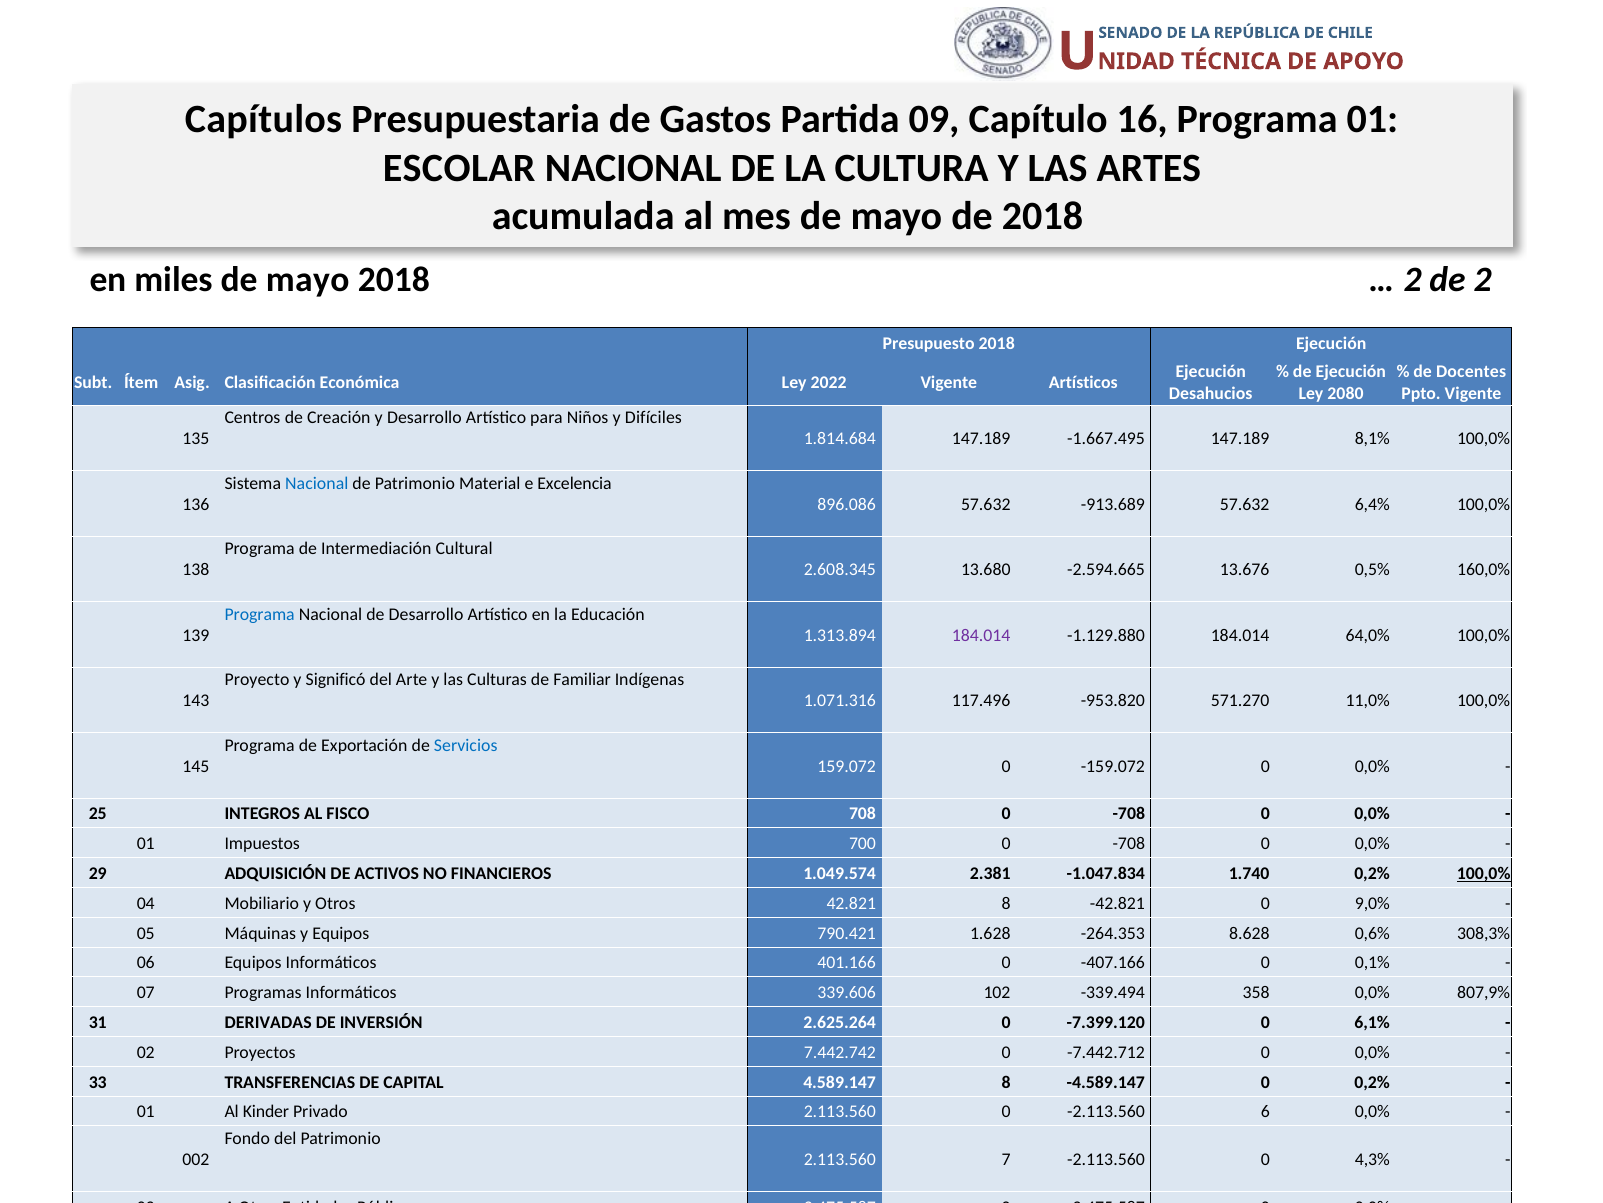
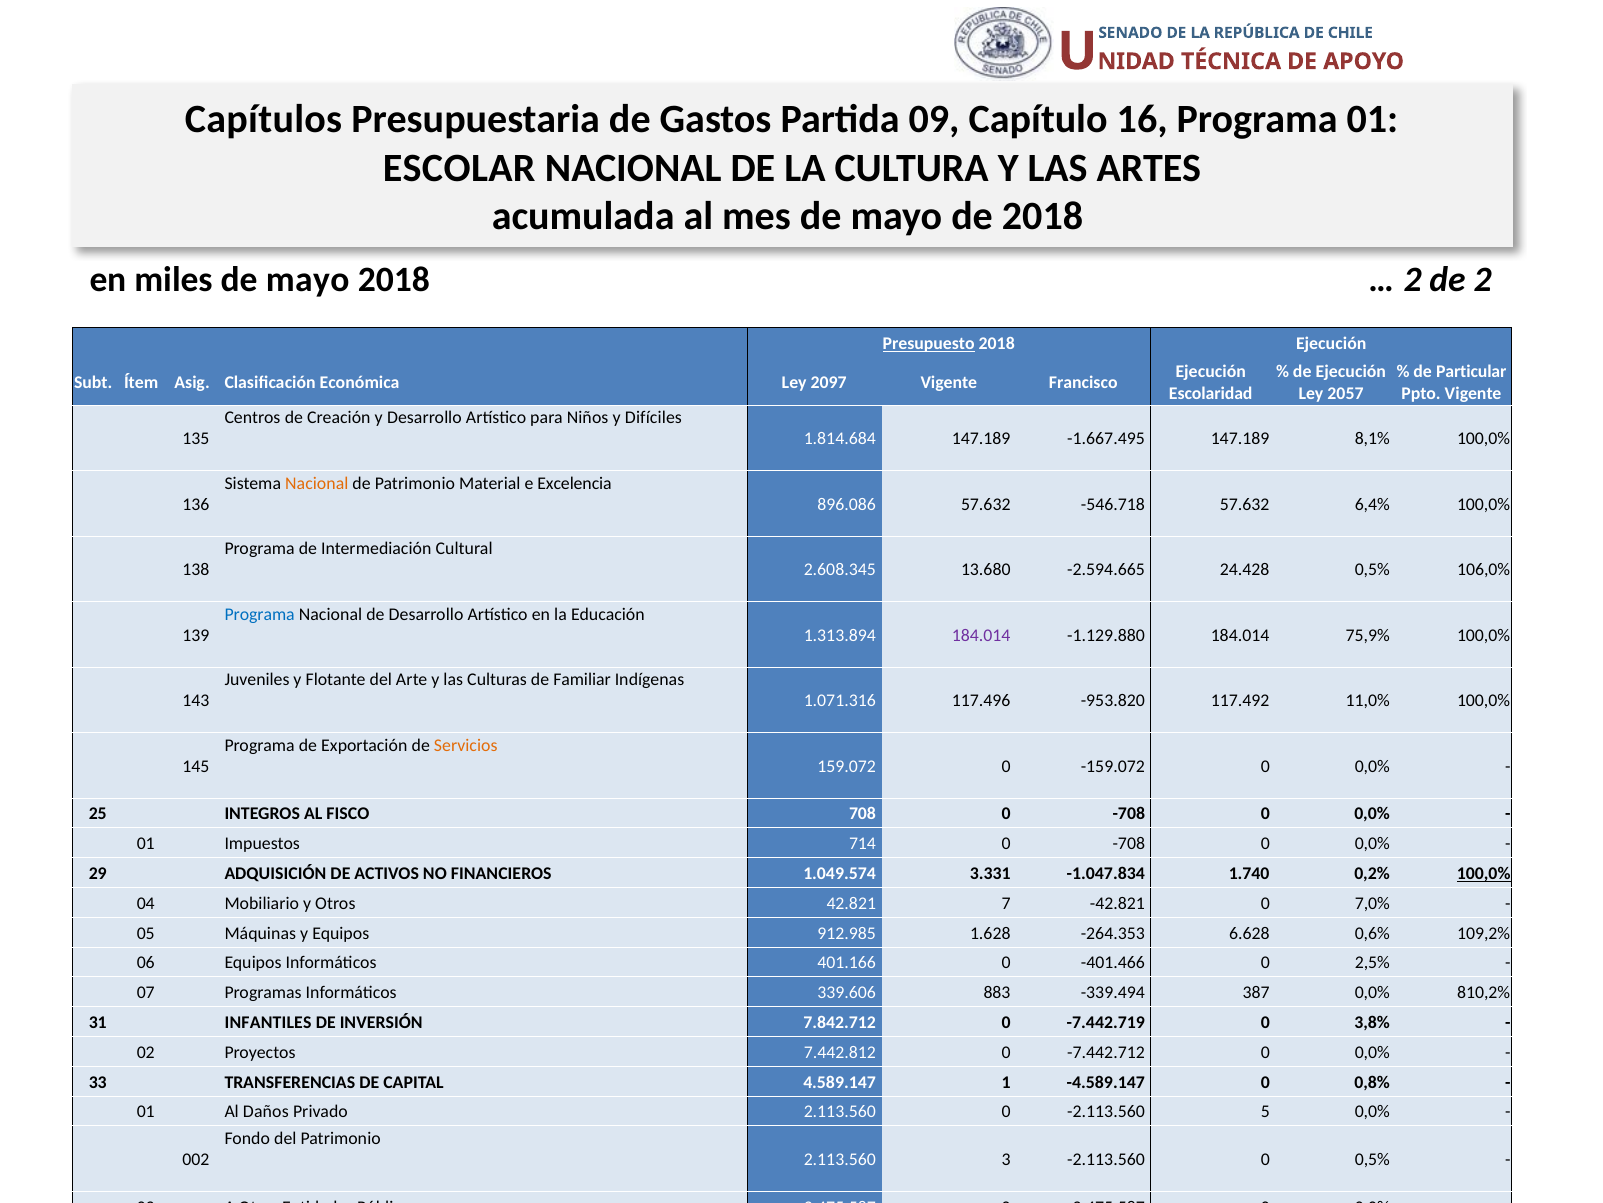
Presupuesto underline: none -> present
Docentes: Docentes -> Particular
2022: 2022 -> 2097
Artísticos: Artísticos -> Francisco
Desahucios: Desahucios -> Escolaridad
2080: 2080 -> 2057
Nacional at (317, 483) colour: blue -> orange
-913.689: -913.689 -> -546.718
13.676: 13.676 -> 24.428
160,0%: 160,0% -> 106,0%
64,0%: 64,0% -> 75,9%
Proyecto: Proyecto -> Juveniles
y Significó: Significó -> Flotante
571.270: 571.270 -> 117.492
Servicios colour: blue -> orange
700: 700 -> 714
2.381: 2.381 -> 3.331
42.821 8: 8 -> 7
9,0%: 9,0% -> 7,0%
790.421: 790.421 -> 912.985
8.628: 8.628 -> 6.628
308,3%: 308,3% -> 109,2%
-407.166: -407.166 -> -401.466
0,1%: 0,1% -> 2,5%
102: 102 -> 883
358: 358 -> 387
807,9%: 807,9% -> 810,2%
DERIVADAS: DERIVADAS -> INFANTILES
2.625.264: 2.625.264 -> 7.842.712
-7.399.120: -7.399.120 -> -7.442.719
6,1%: 6,1% -> 3,8%
7.442.742: 7.442.742 -> 7.442.812
4.589.147 8: 8 -> 1
0 0,2%: 0,2% -> 0,8%
Kinder: Kinder -> Daños
6: 6 -> 5
7: 7 -> 3
0 4,3%: 4,3% -> 0,5%
